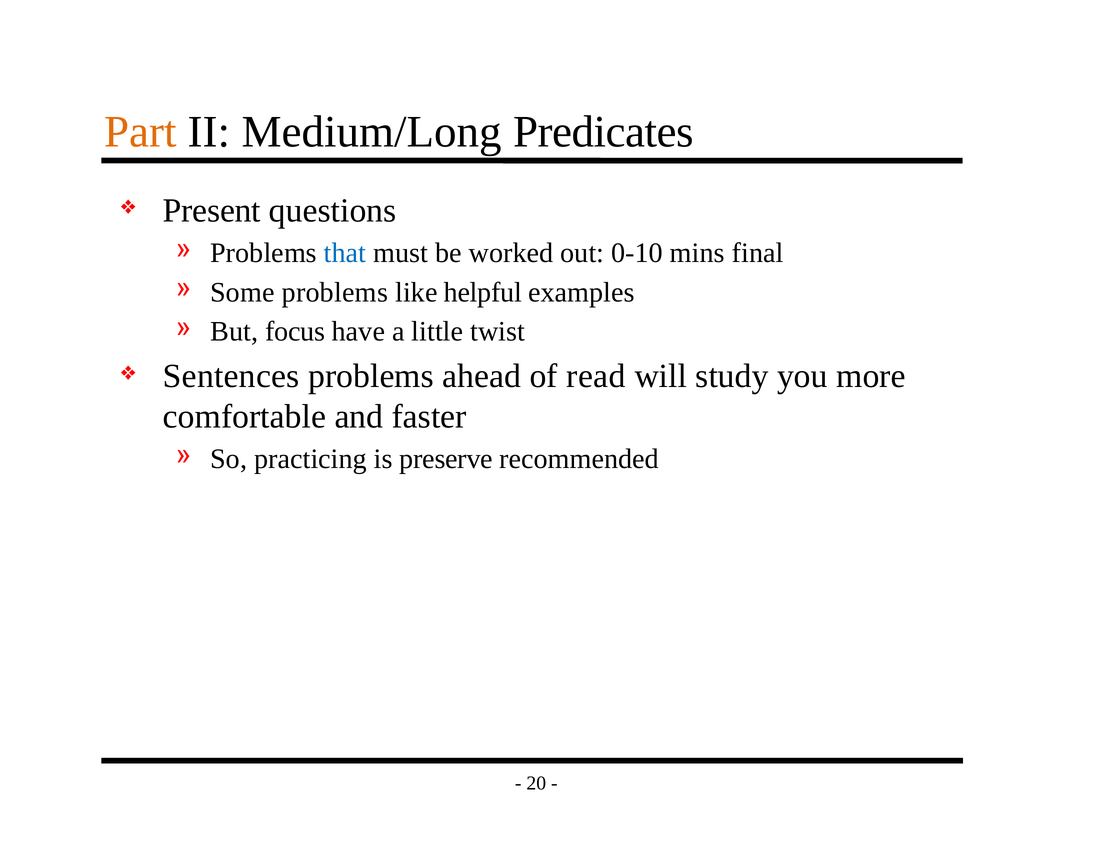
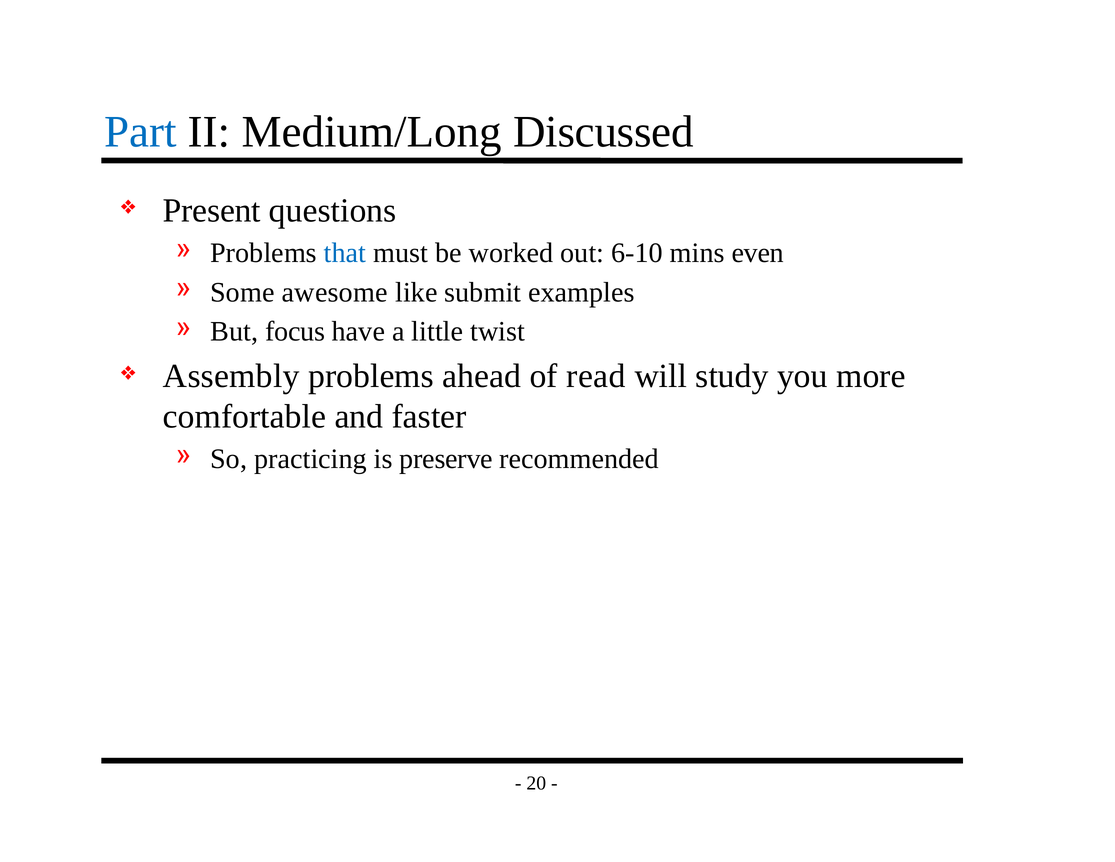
Part colour: orange -> blue
Predicates: Predicates -> Discussed
0-10: 0-10 -> 6-10
final: final -> even
Some problems: problems -> awesome
helpful: helpful -> submit
Sentences: Sentences -> Assembly
